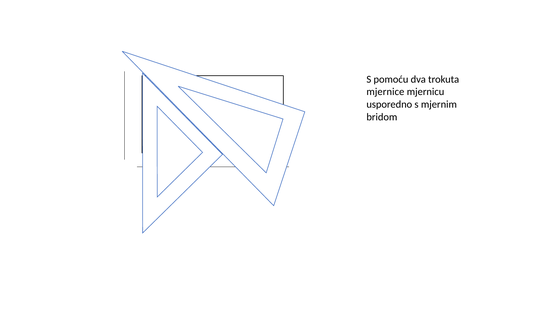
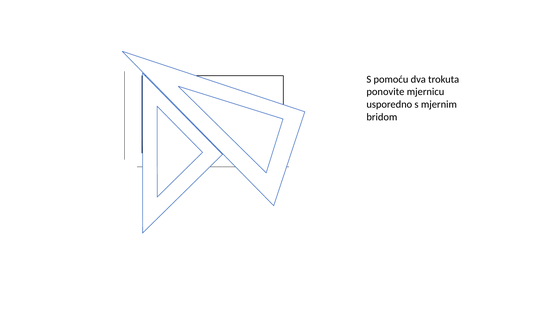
mjernice: mjernice -> ponovite
